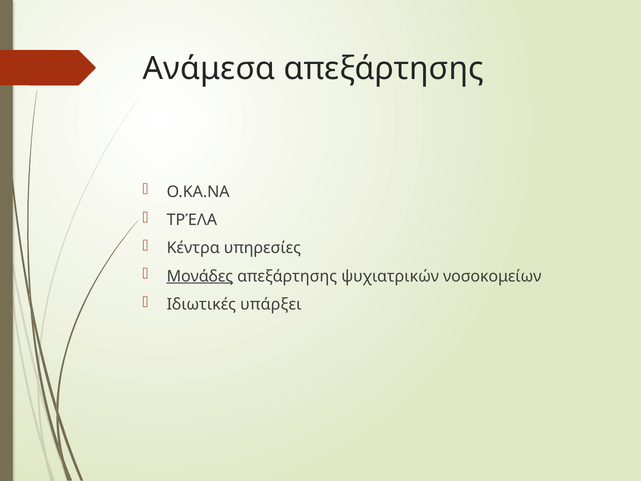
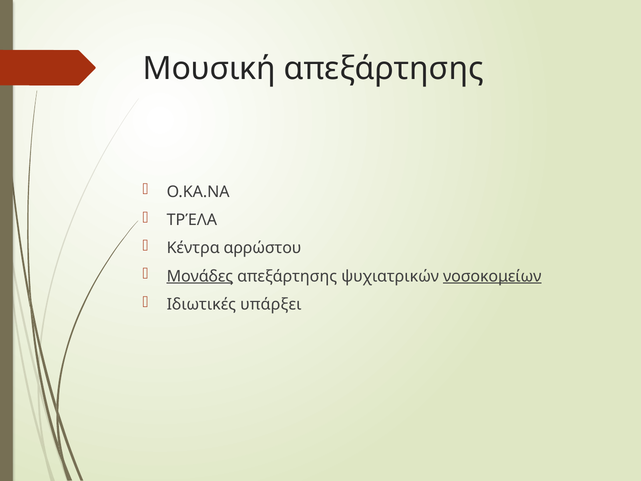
Ανάμεσα: Ανάμεσα -> Μουσική
υπηρεσίες: υπηρεσίες -> αρρώστου
νοσοκομείων underline: none -> present
